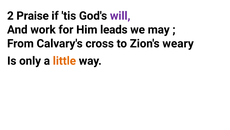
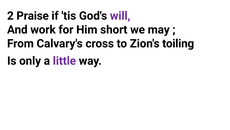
leads: leads -> short
weary: weary -> toiling
little colour: orange -> purple
